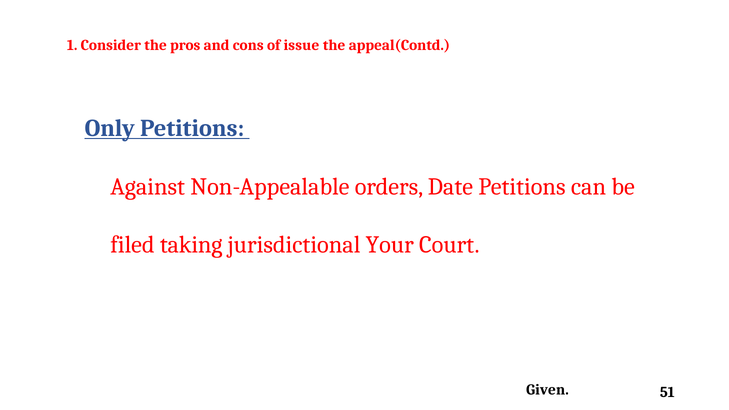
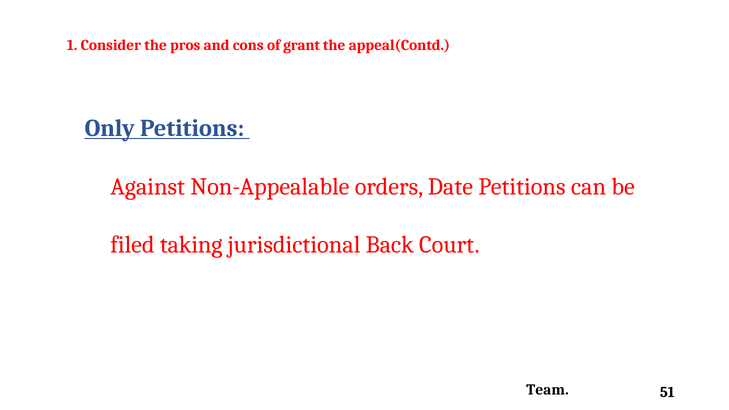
issue: issue -> grant
Your: Your -> Back
Given: Given -> Team
